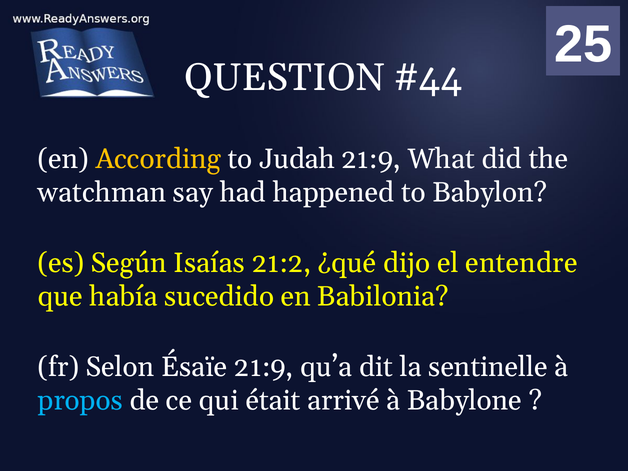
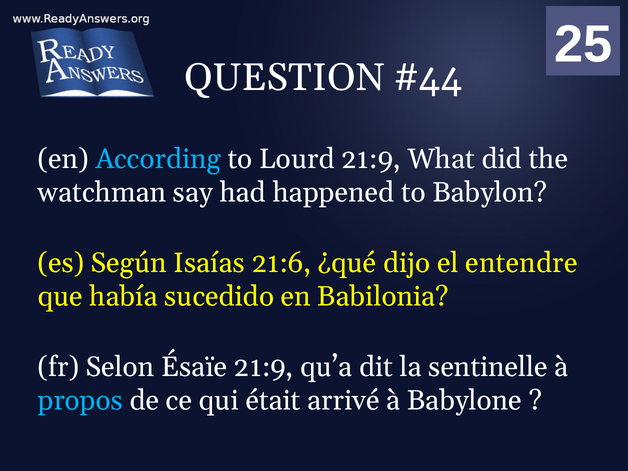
According colour: yellow -> light blue
Judah: Judah -> Lourd
21:2: 21:2 -> 21:6
